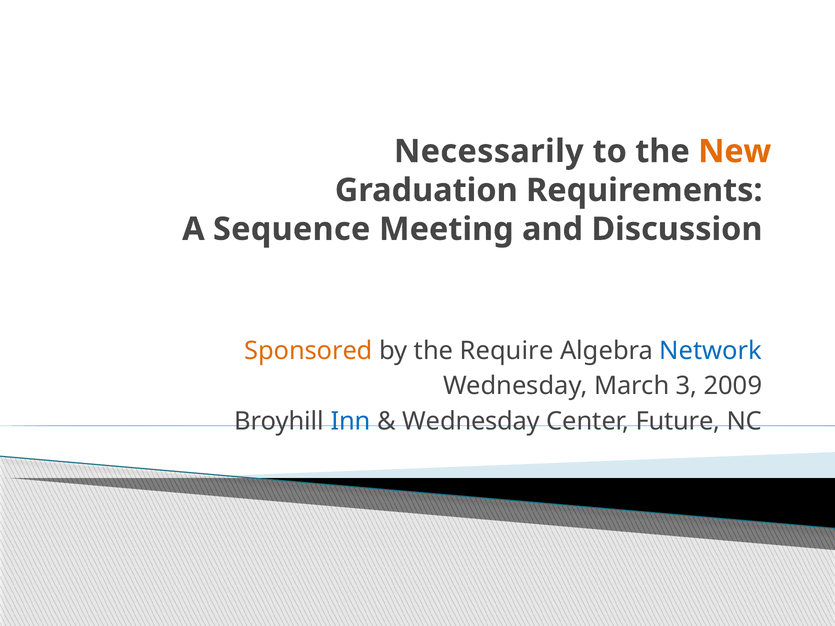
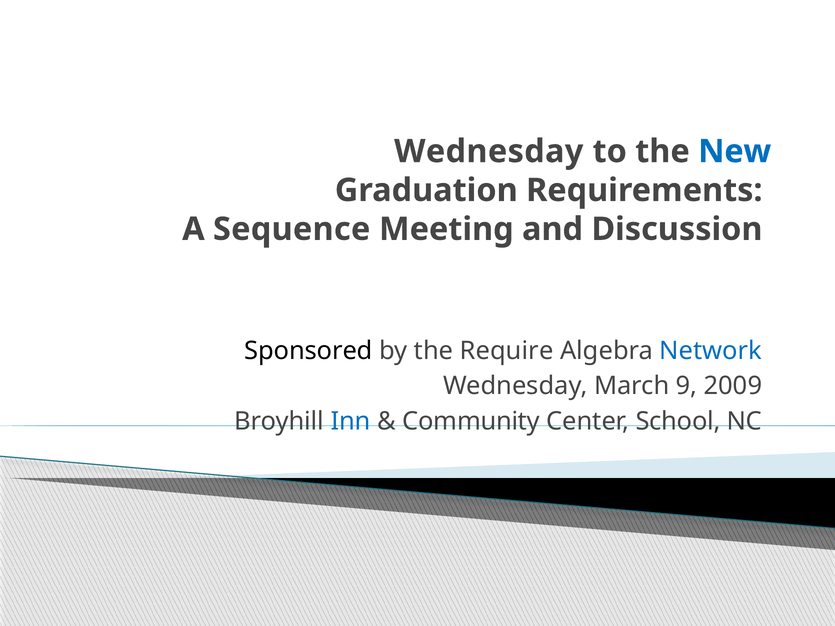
Necessarily at (489, 151): Necessarily -> Wednesday
New colour: orange -> blue
Sponsored colour: orange -> black
3: 3 -> 9
Wednesday at (471, 421): Wednesday -> Community
Future: Future -> School
